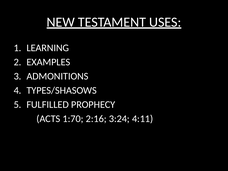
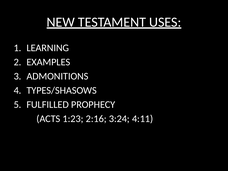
1:70: 1:70 -> 1:23
